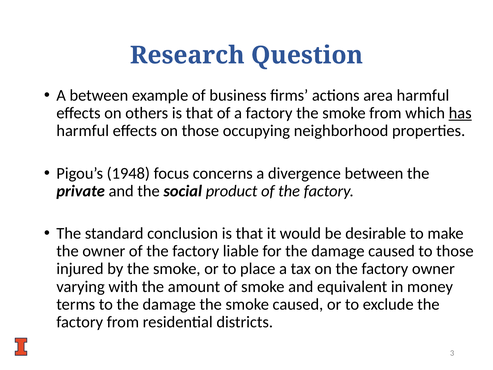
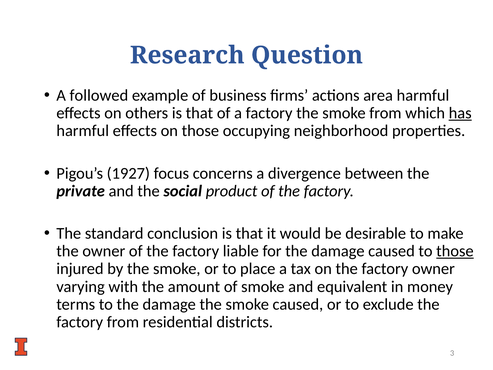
A between: between -> followed
1948: 1948 -> 1927
those at (455, 251) underline: none -> present
